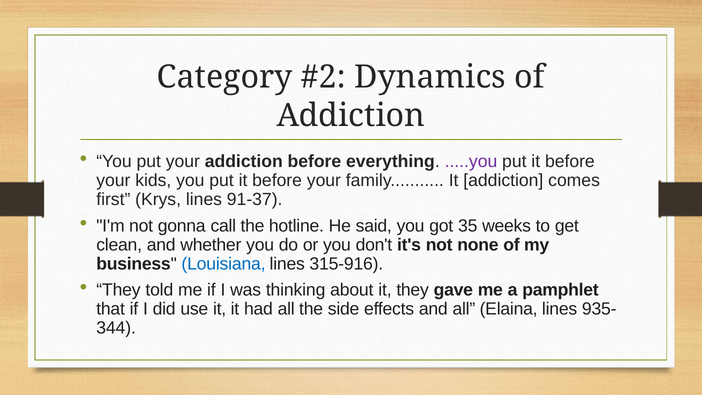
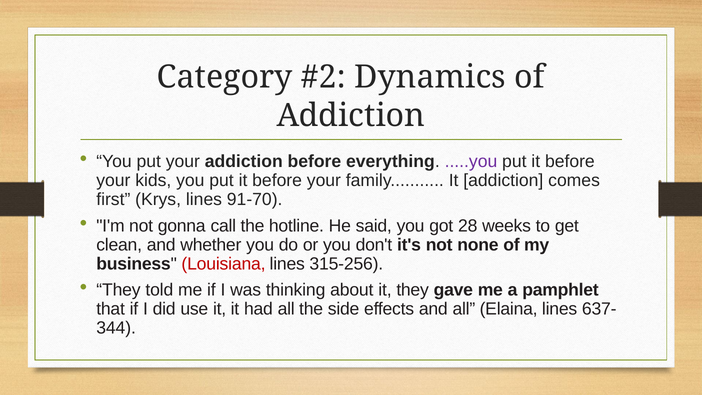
91-37: 91-37 -> 91-70
35: 35 -> 28
Louisiana colour: blue -> red
315-916: 315-916 -> 315-256
935-: 935- -> 637-
